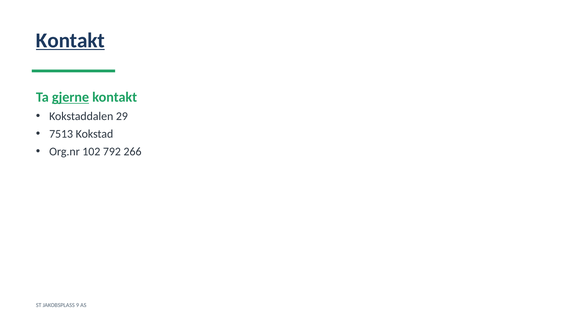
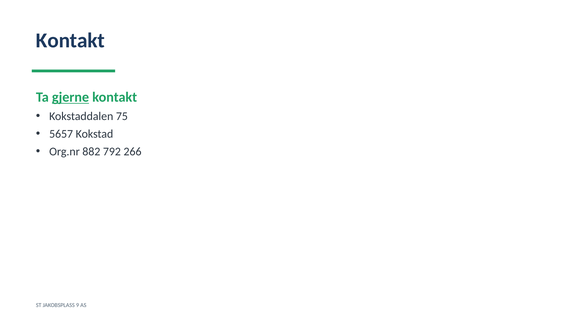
Kontakt at (70, 40) underline: present -> none
29: 29 -> 75
7513: 7513 -> 5657
102: 102 -> 882
